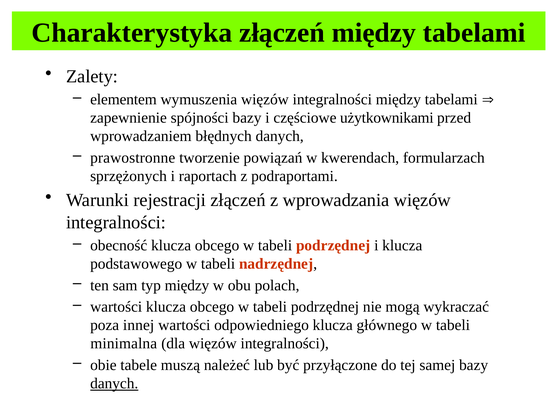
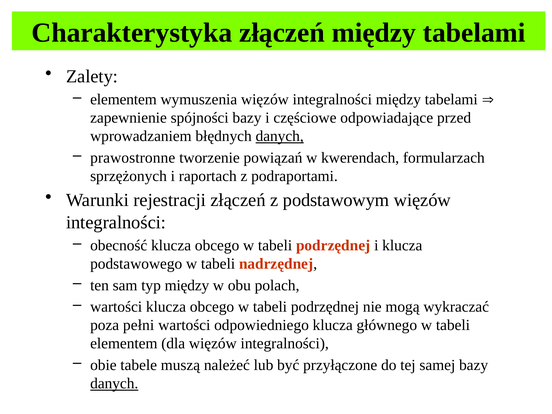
użytkownikami: użytkownikami -> odpowiadające
danych at (280, 136) underline: none -> present
wprowadzania: wprowadzania -> podstawowym
innej: innej -> pełni
minimalna at (124, 344): minimalna -> elementem
